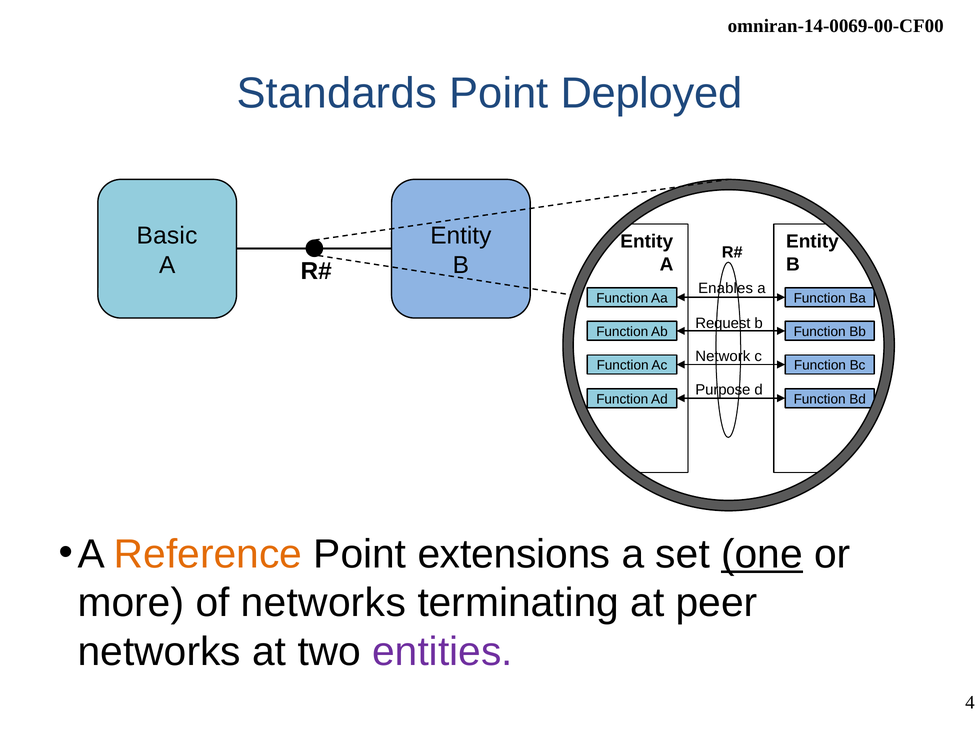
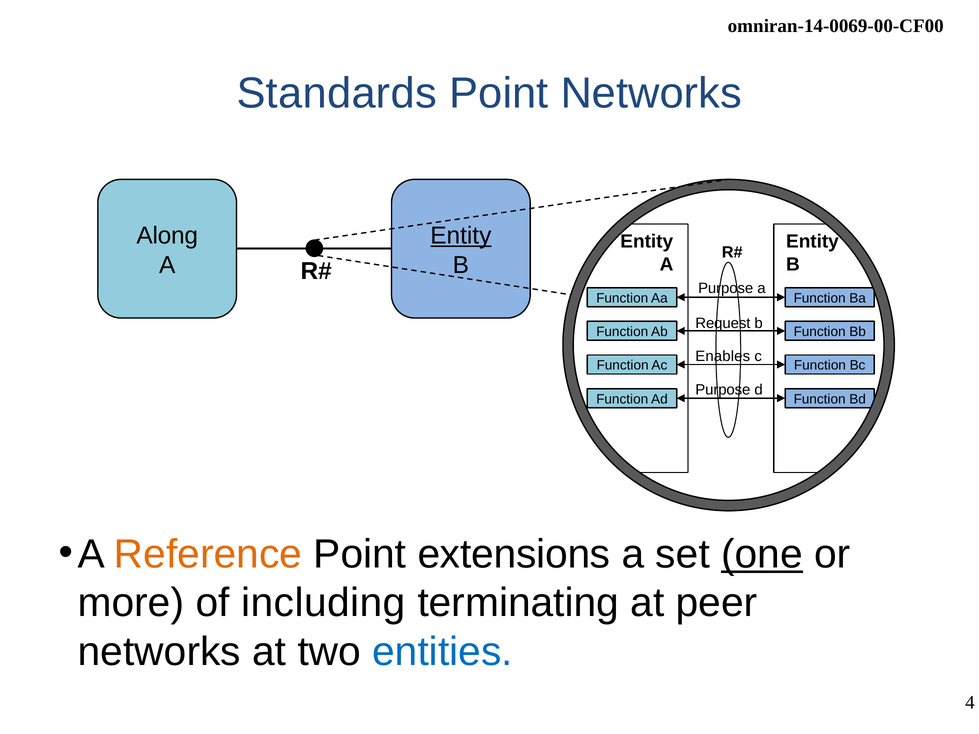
Point Deployed: Deployed -> Networks
Basic: Basic -> Along
Entity at (461, 236) underline: none -> present
Enables at (726, 288): Enables -> Purpose
Network: Network -> Enables
of networks: networks -> including
entities colour: purple -> blue
